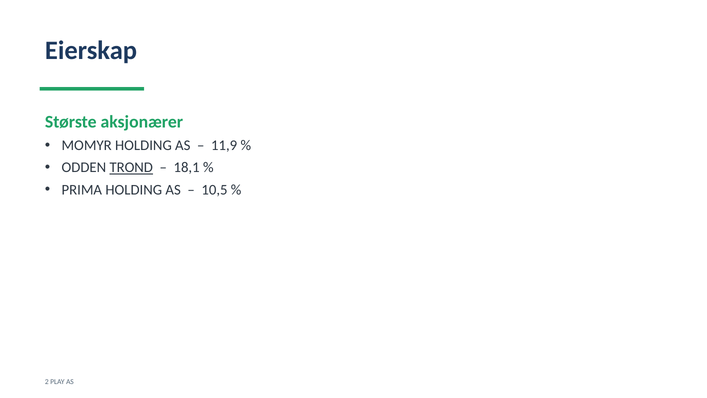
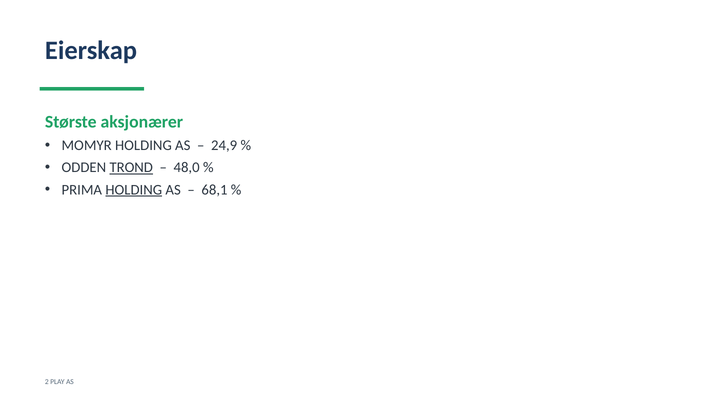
11,9: 11,9 -> 24,9
18,1: 18,1 -> 48,0
HOLDING at (134, 190) underline: none -> present
10,5: 10,5 -> 68,1
